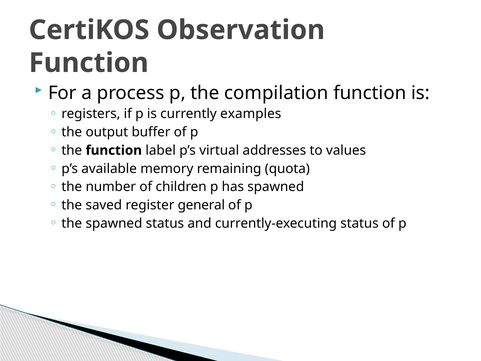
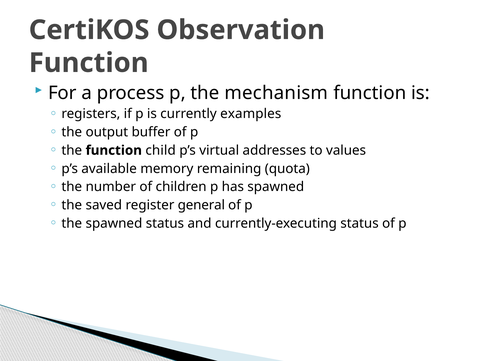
compilation: compilation -> mechanism
label: label -> child
